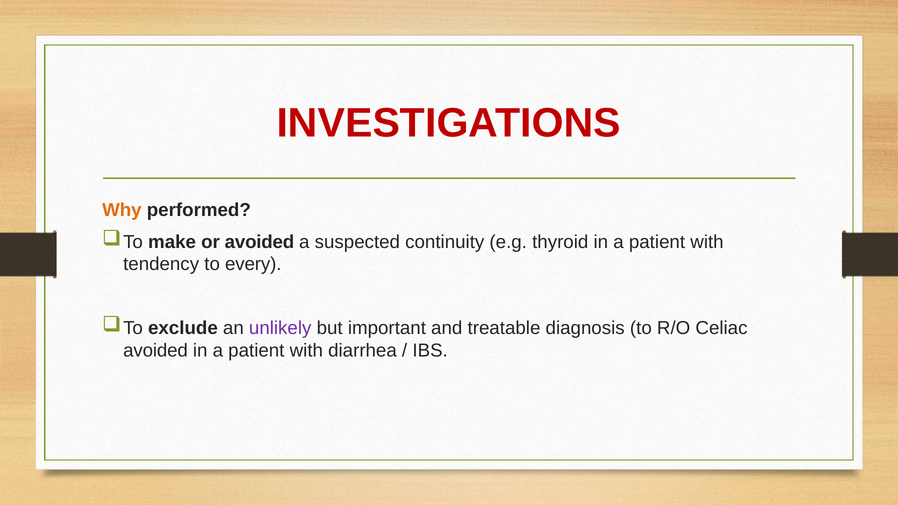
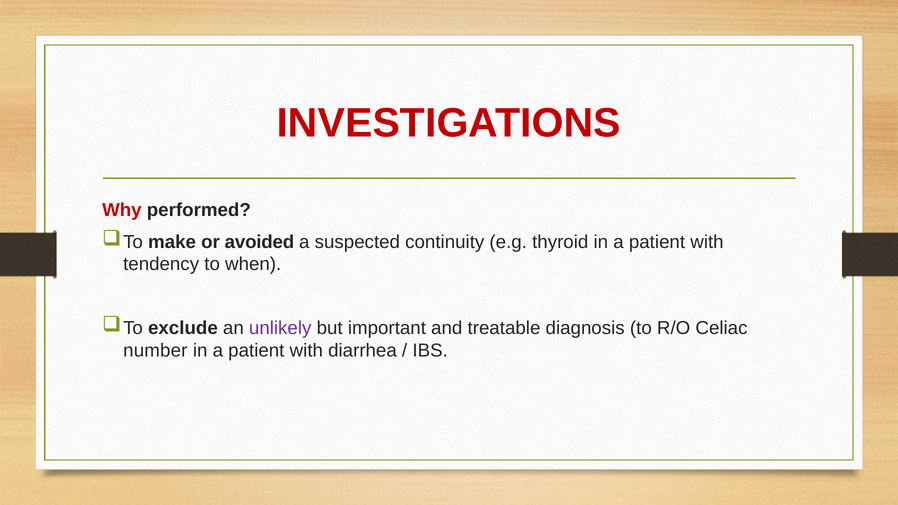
Why colour: orange -> red
every: every -> when
avoided at (155, 351): avoided -> number
